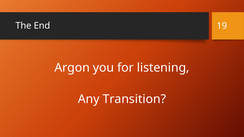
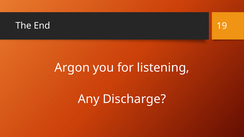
Transition: Transition -> Discharge
